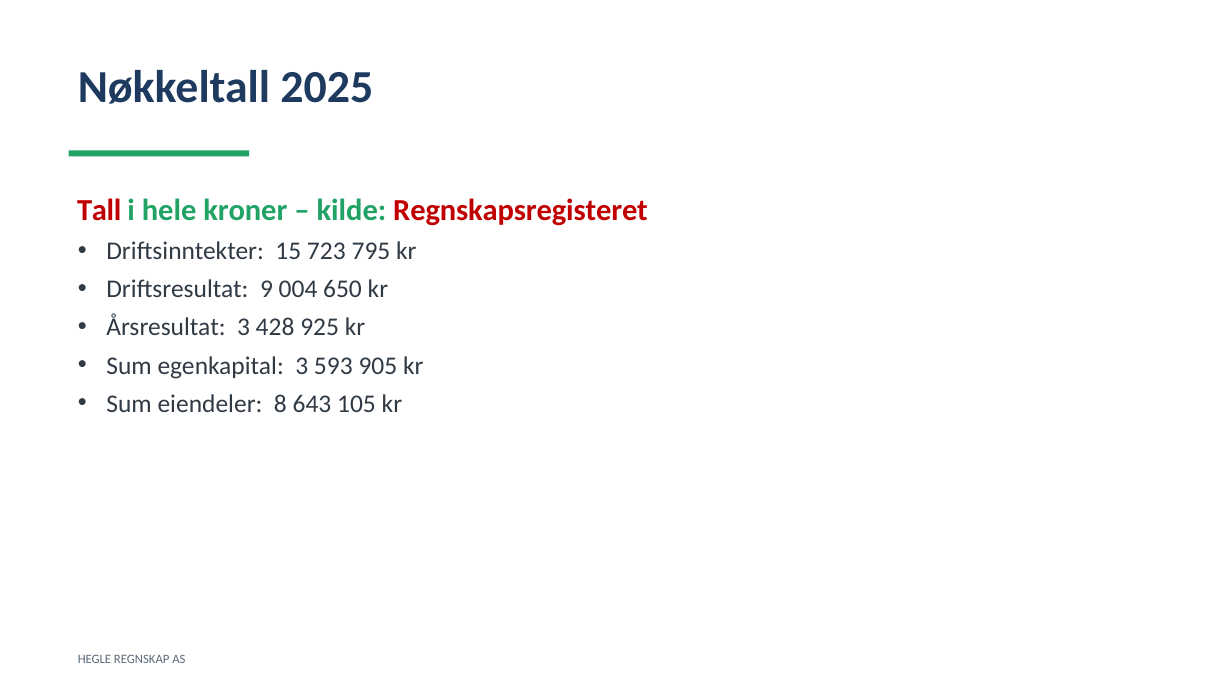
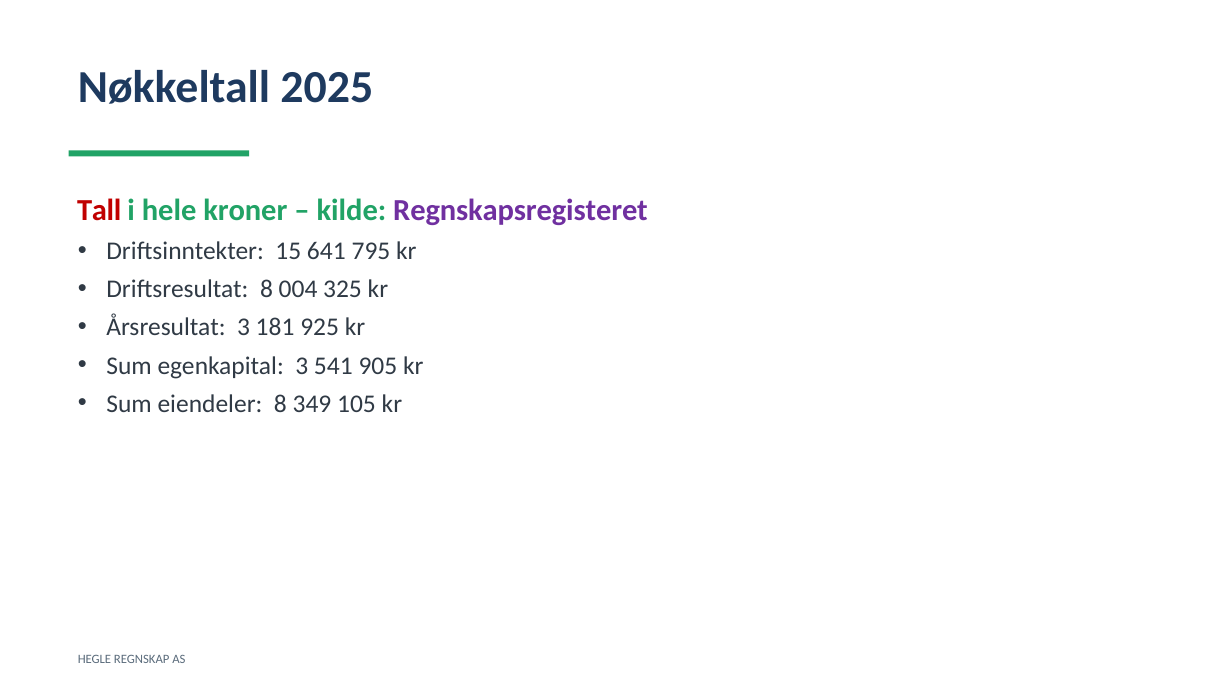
Regnskapsregisteret colour: red -> purple
723: 723 -> 641
Driftsresultat 9: 9 -> 8
650: 650 -> 325
428: 428 -> 181
593: 593 -> 541
643: 643 -> 349
